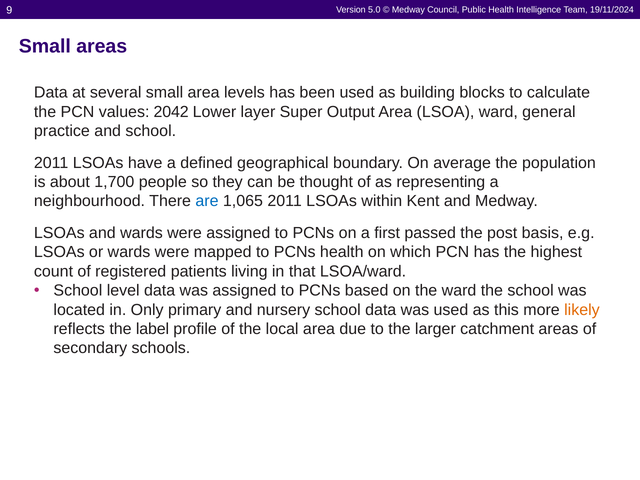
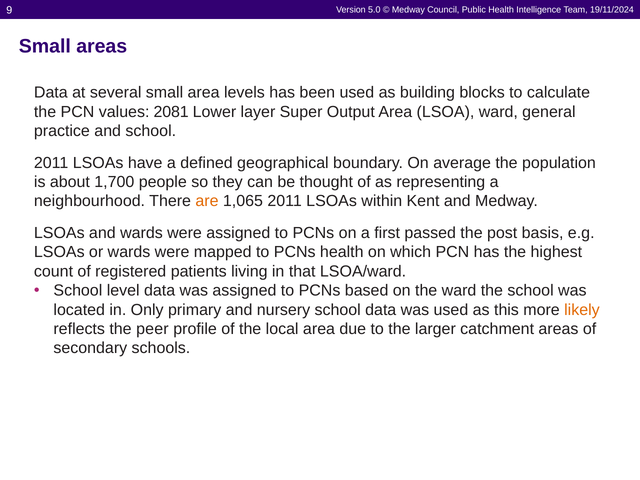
2042: 2042 -> 2081
are colour: blue -> orange
label: label -> peer
